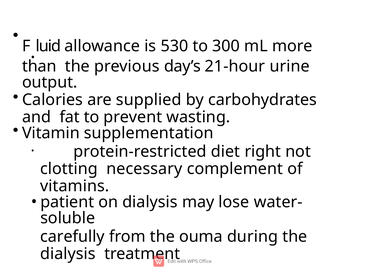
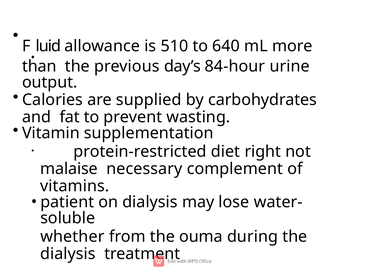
530: 530 -> 510
300: 300 -> 640
21-hour: 21-hour -> 84-hour
clotting: clotting -> malaise
carefully: carefully -> whether
